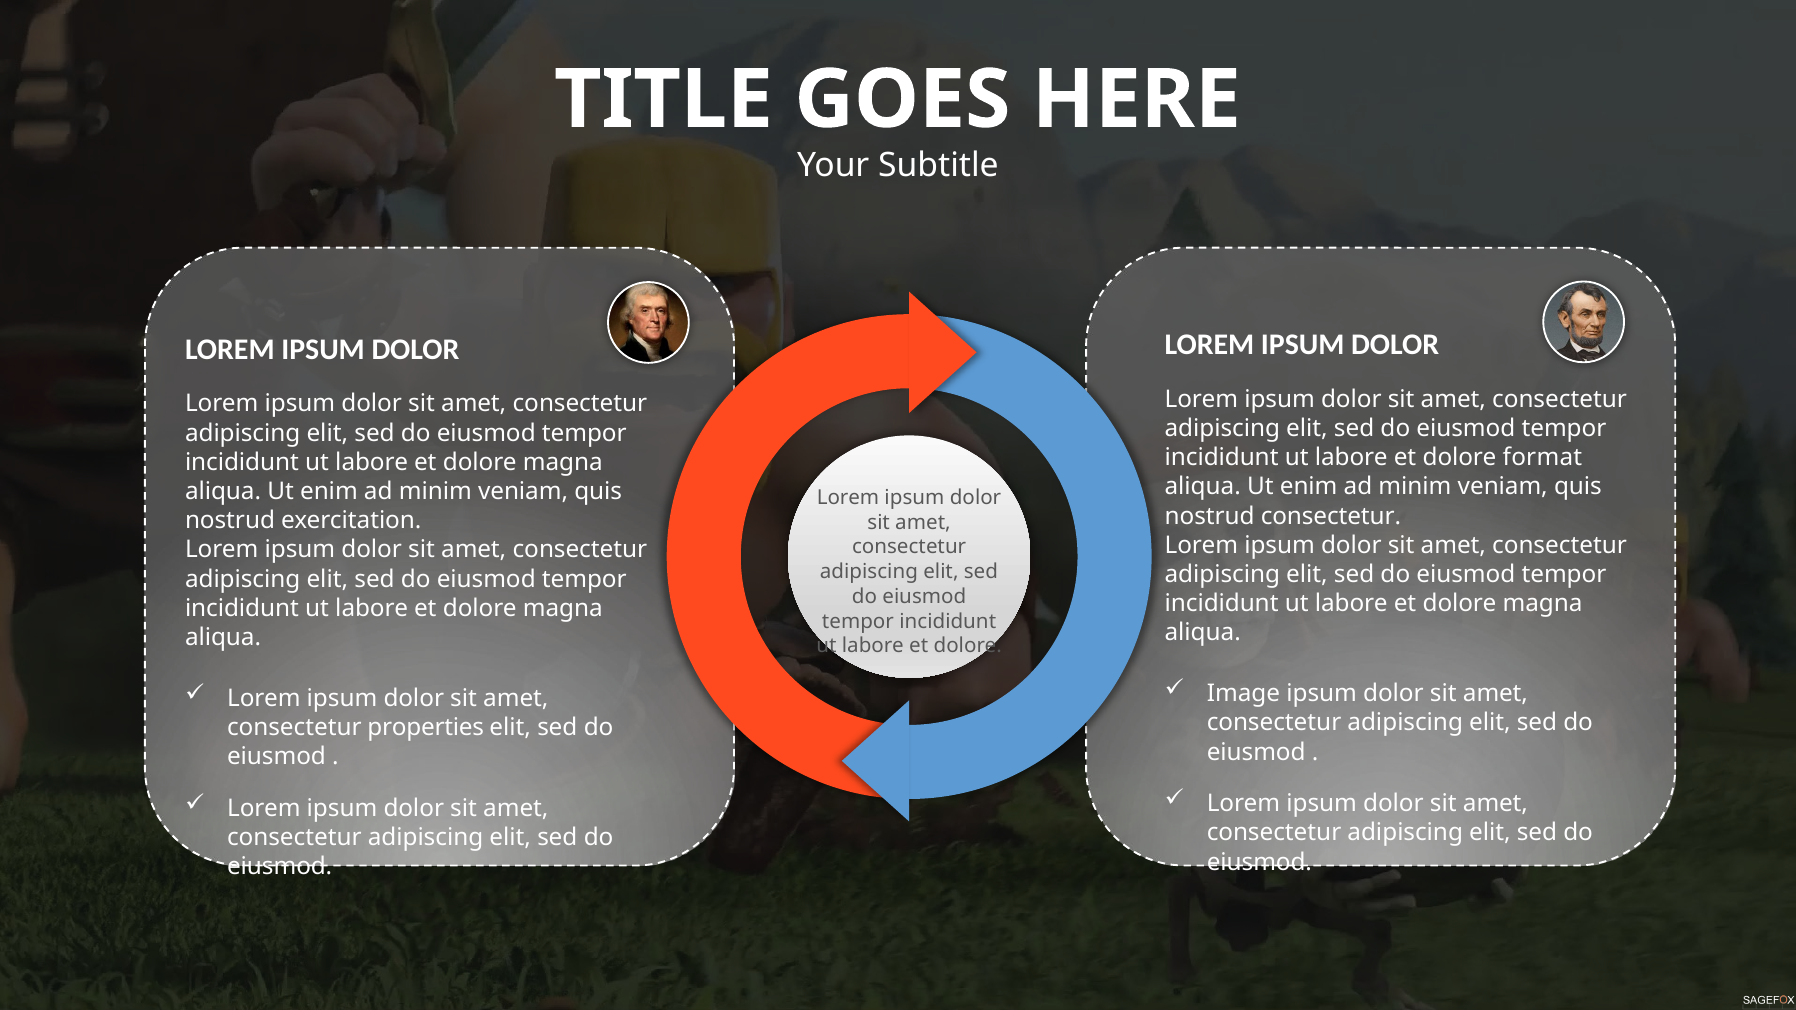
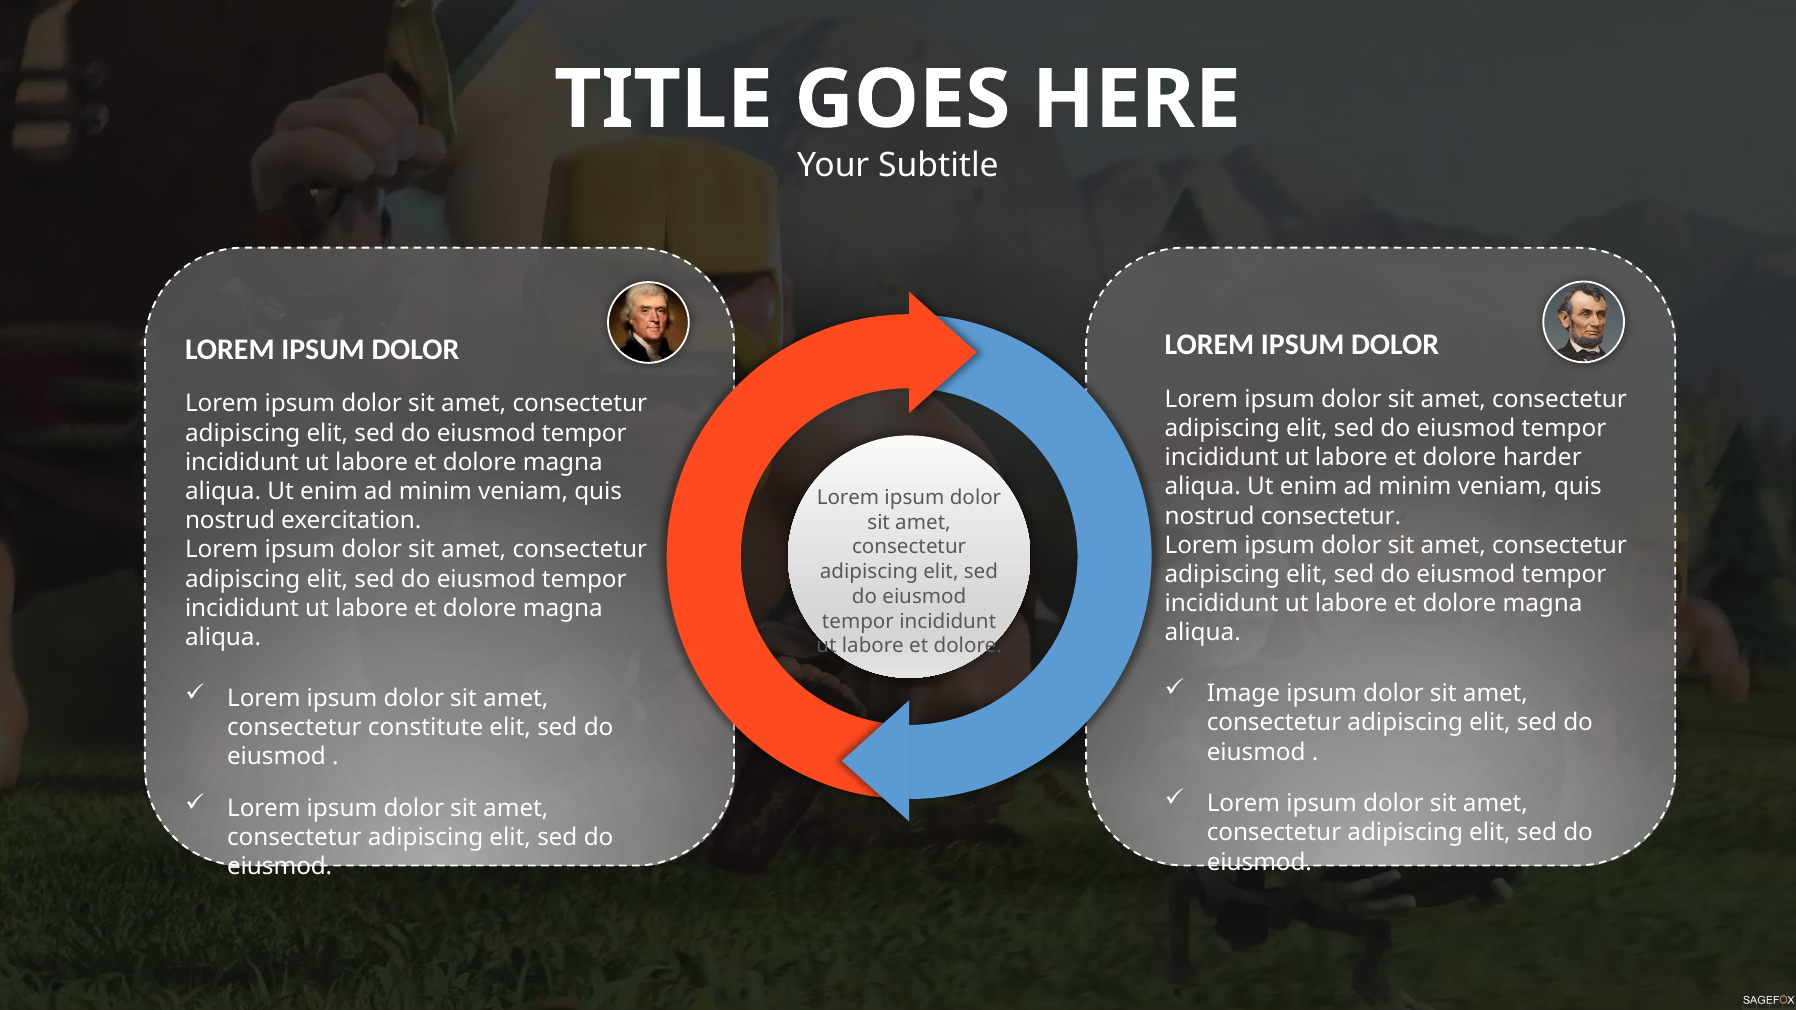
format: format -> harder
properties: properties -> constitute
